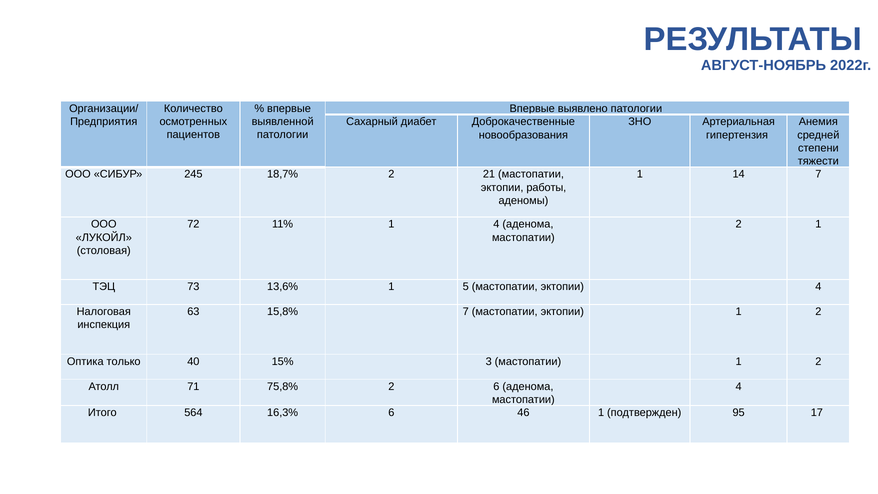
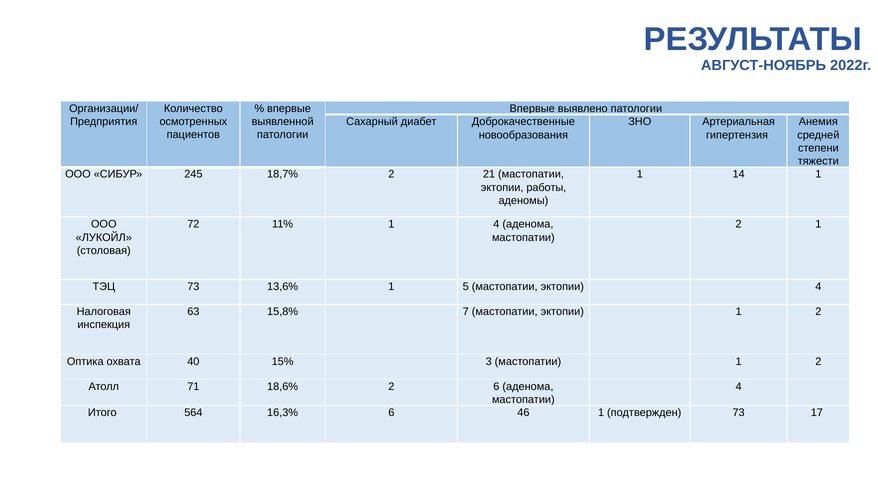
14 7: 7 -> 1
только: только -> охвата
75,8%: 75,8% -> 18,6%
подтвержден 95: 95 -> 73
